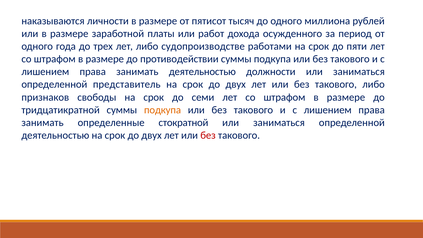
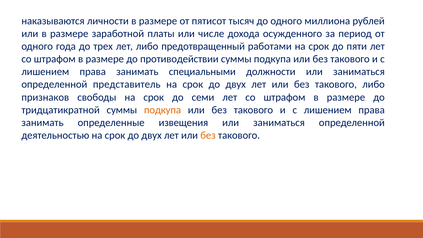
работ: работ -> числе
судопроизводстве: судопроизводстве -> предотвращенный
занимать деятельностью: деятельностью -> специальными
стократной: стократной -> извещения
без at (208, 135) colour: red -> orange
